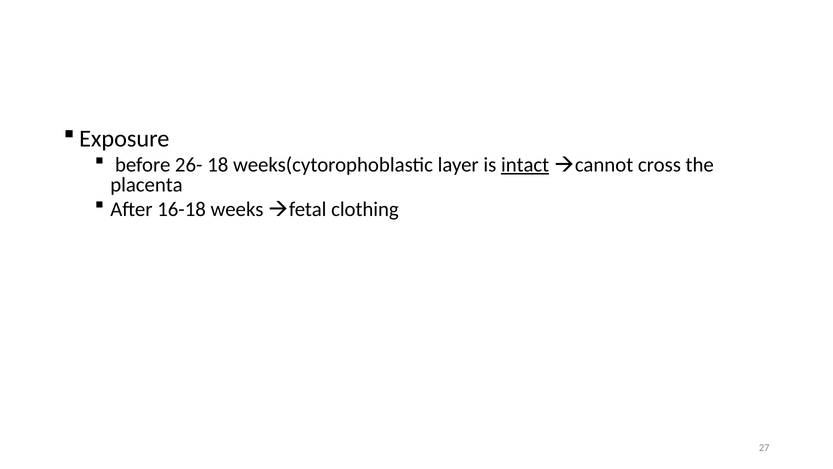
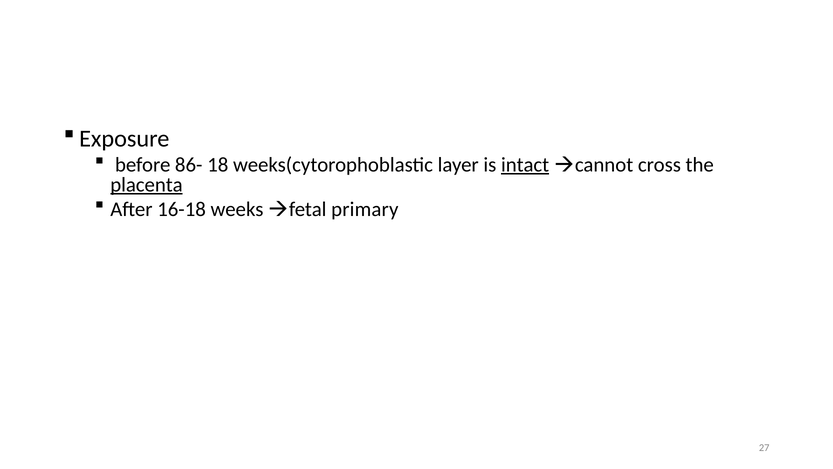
26-: 26- -> 86-
placenta underline: none -> present
clothing: clothing -> primary
